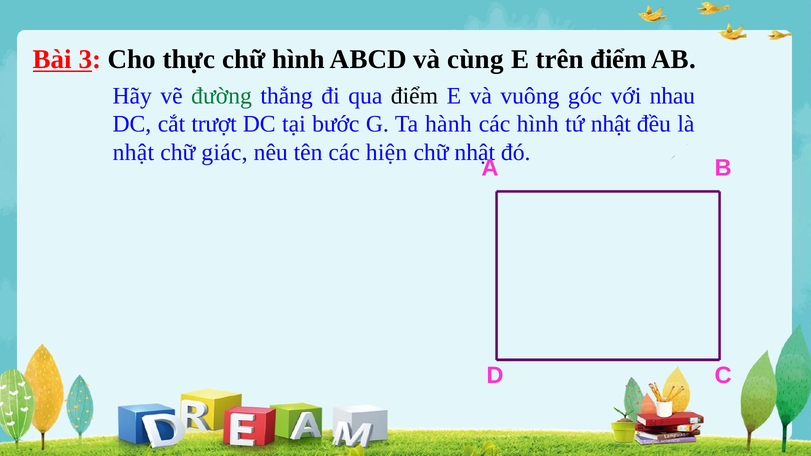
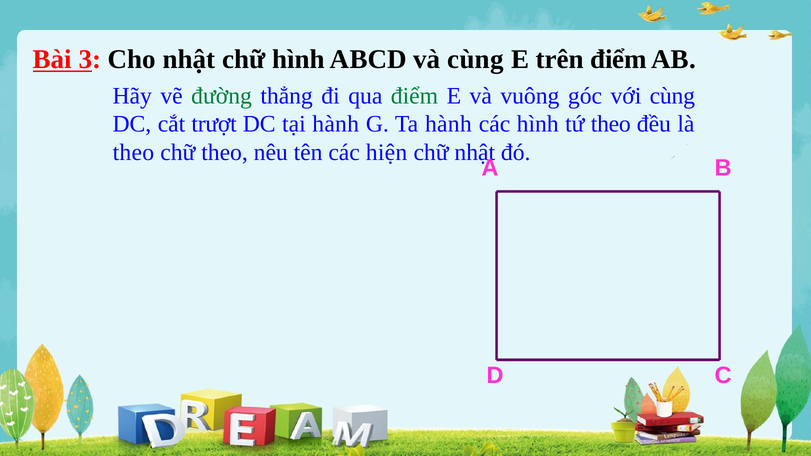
Cho thực: thực -> nhật
điểm at (414, 96) colour: black -> green
với nhau: nhau -> cùng
tại bước: bước -> hành
tứ nhật: nhật -> theo
nhật at (133, 153): nhật -> theo
chữ giác: giác -> theo
